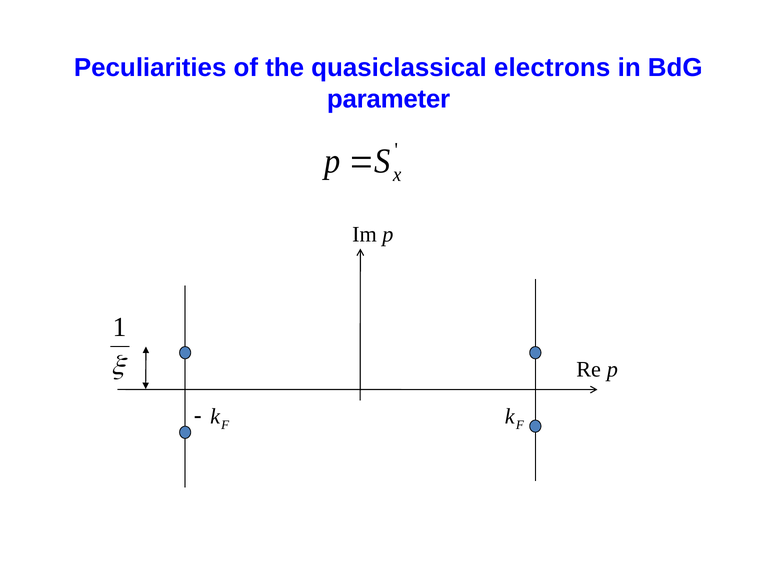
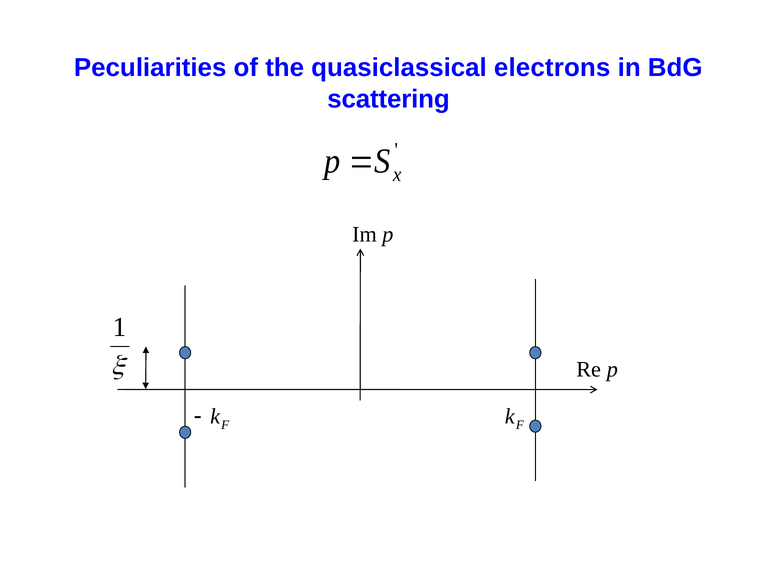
parameter: parameter -> scattering
